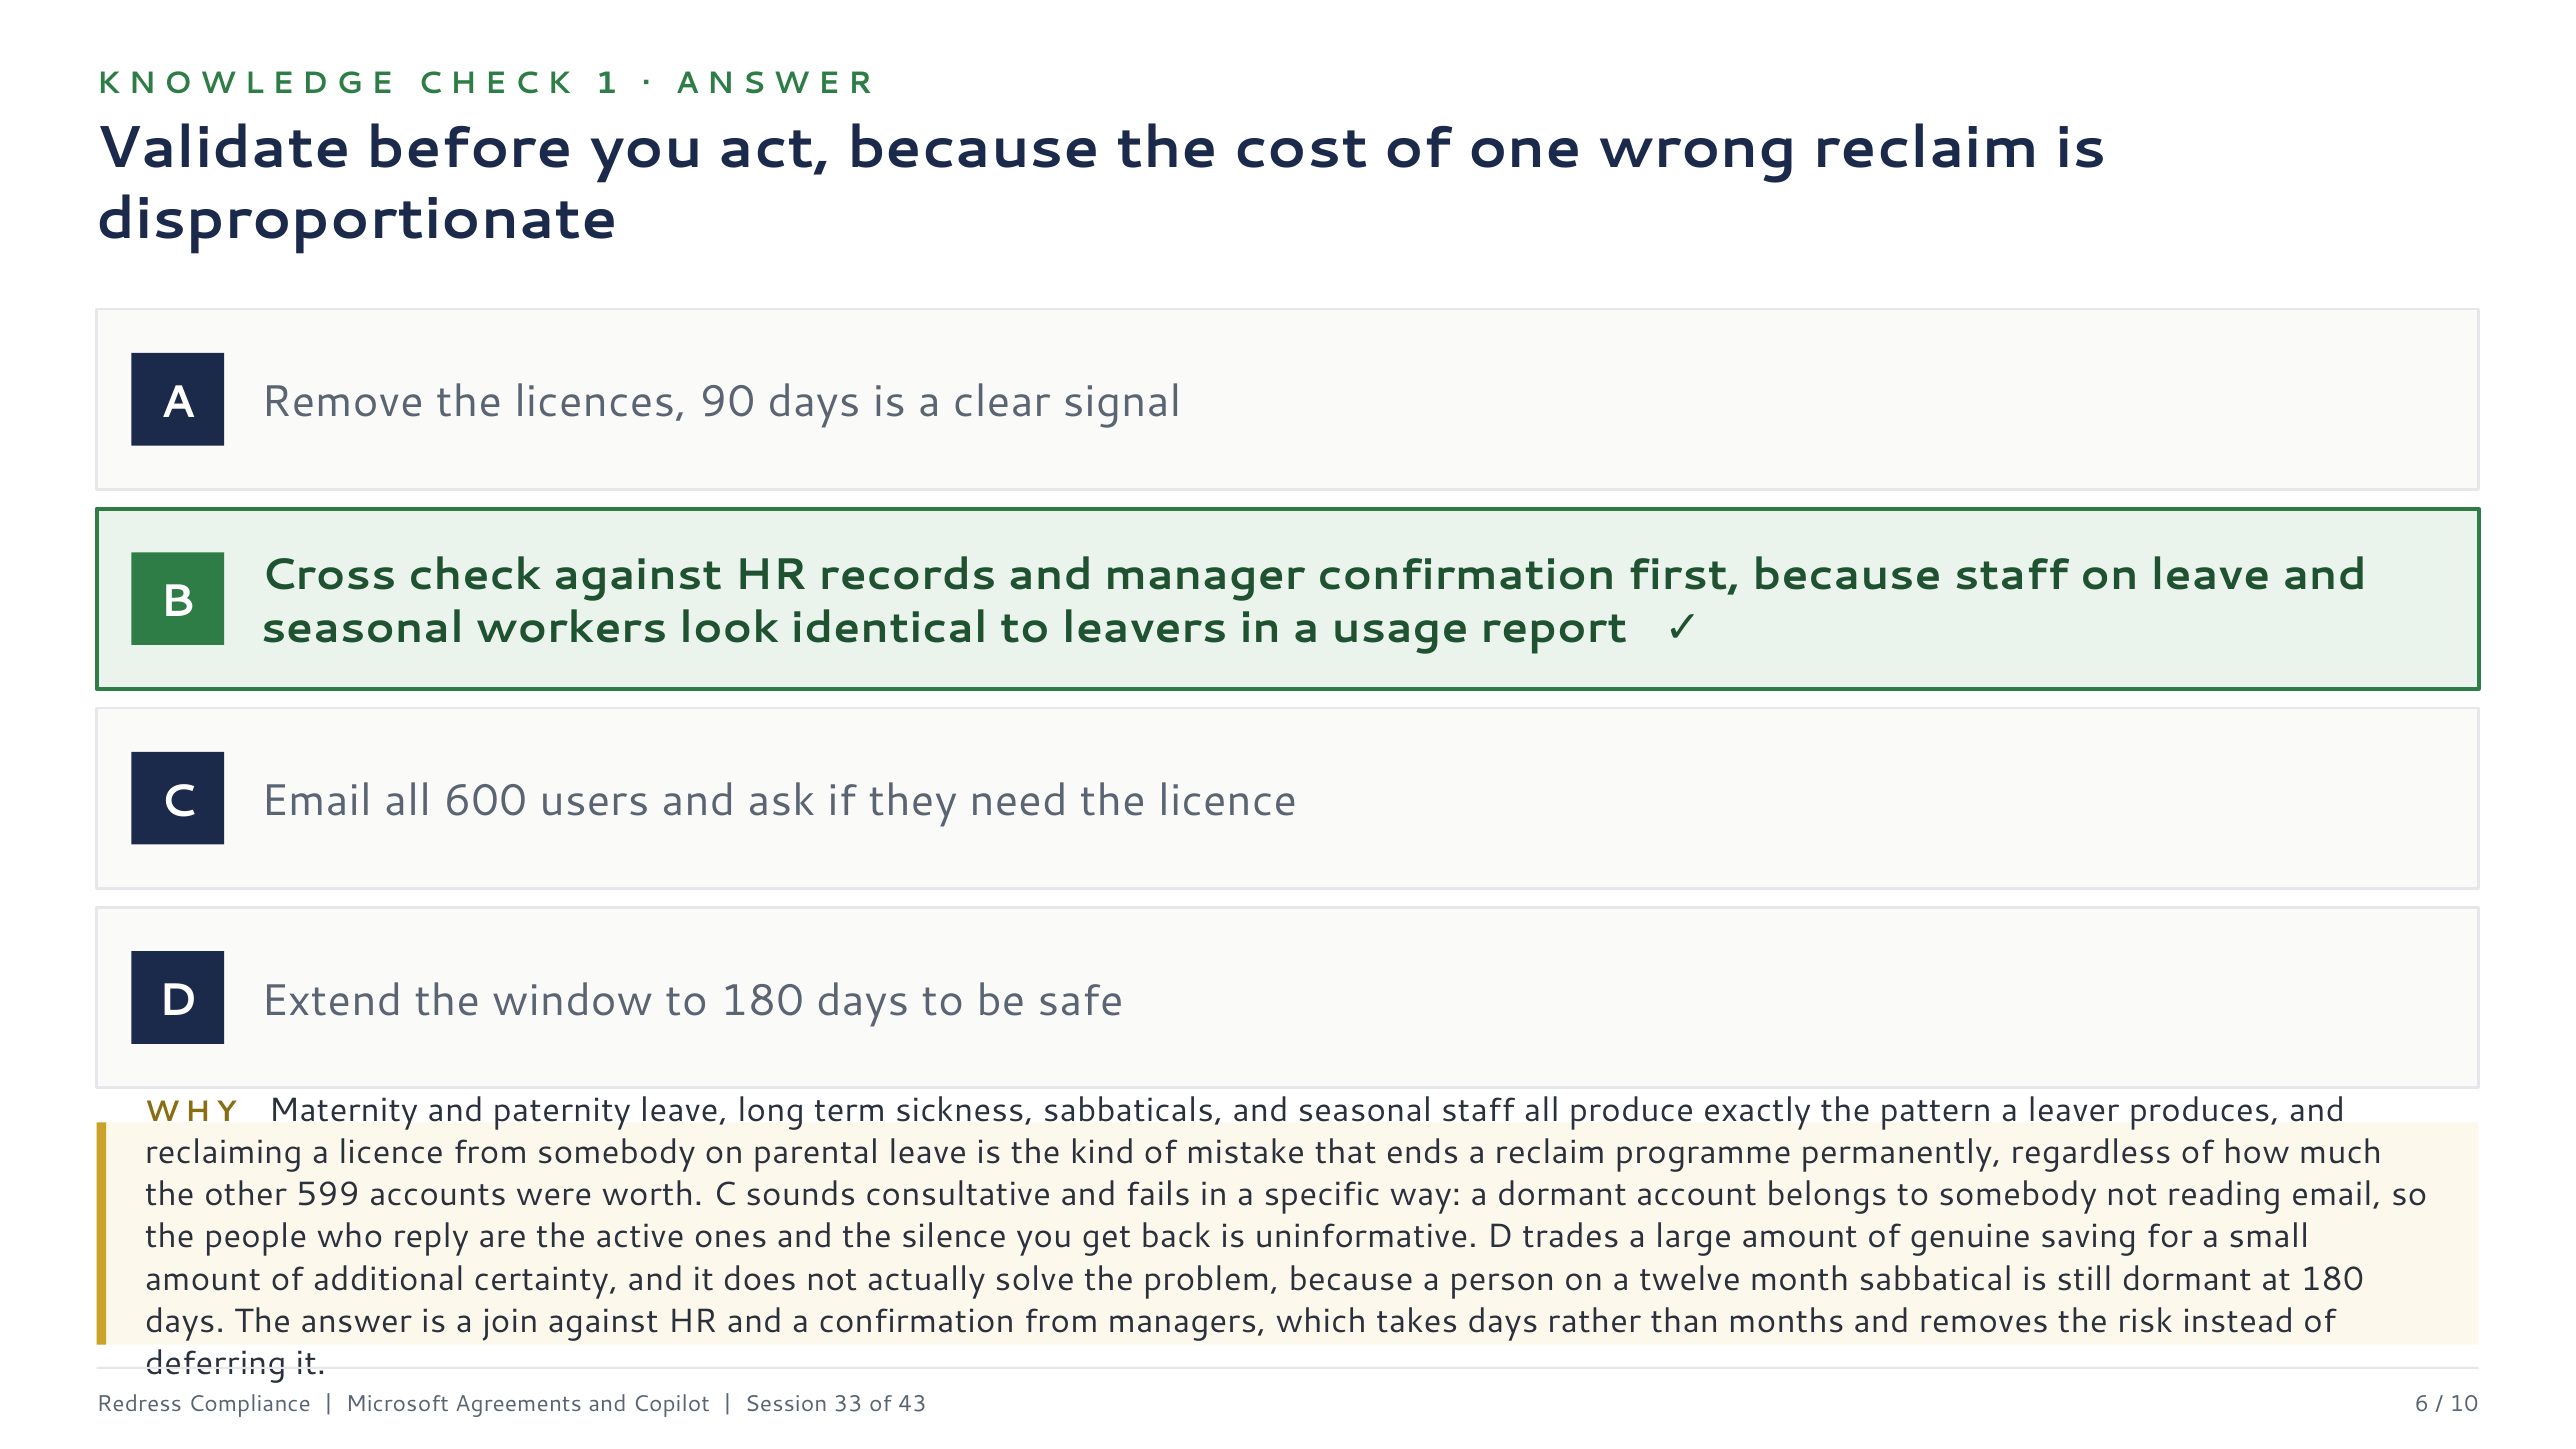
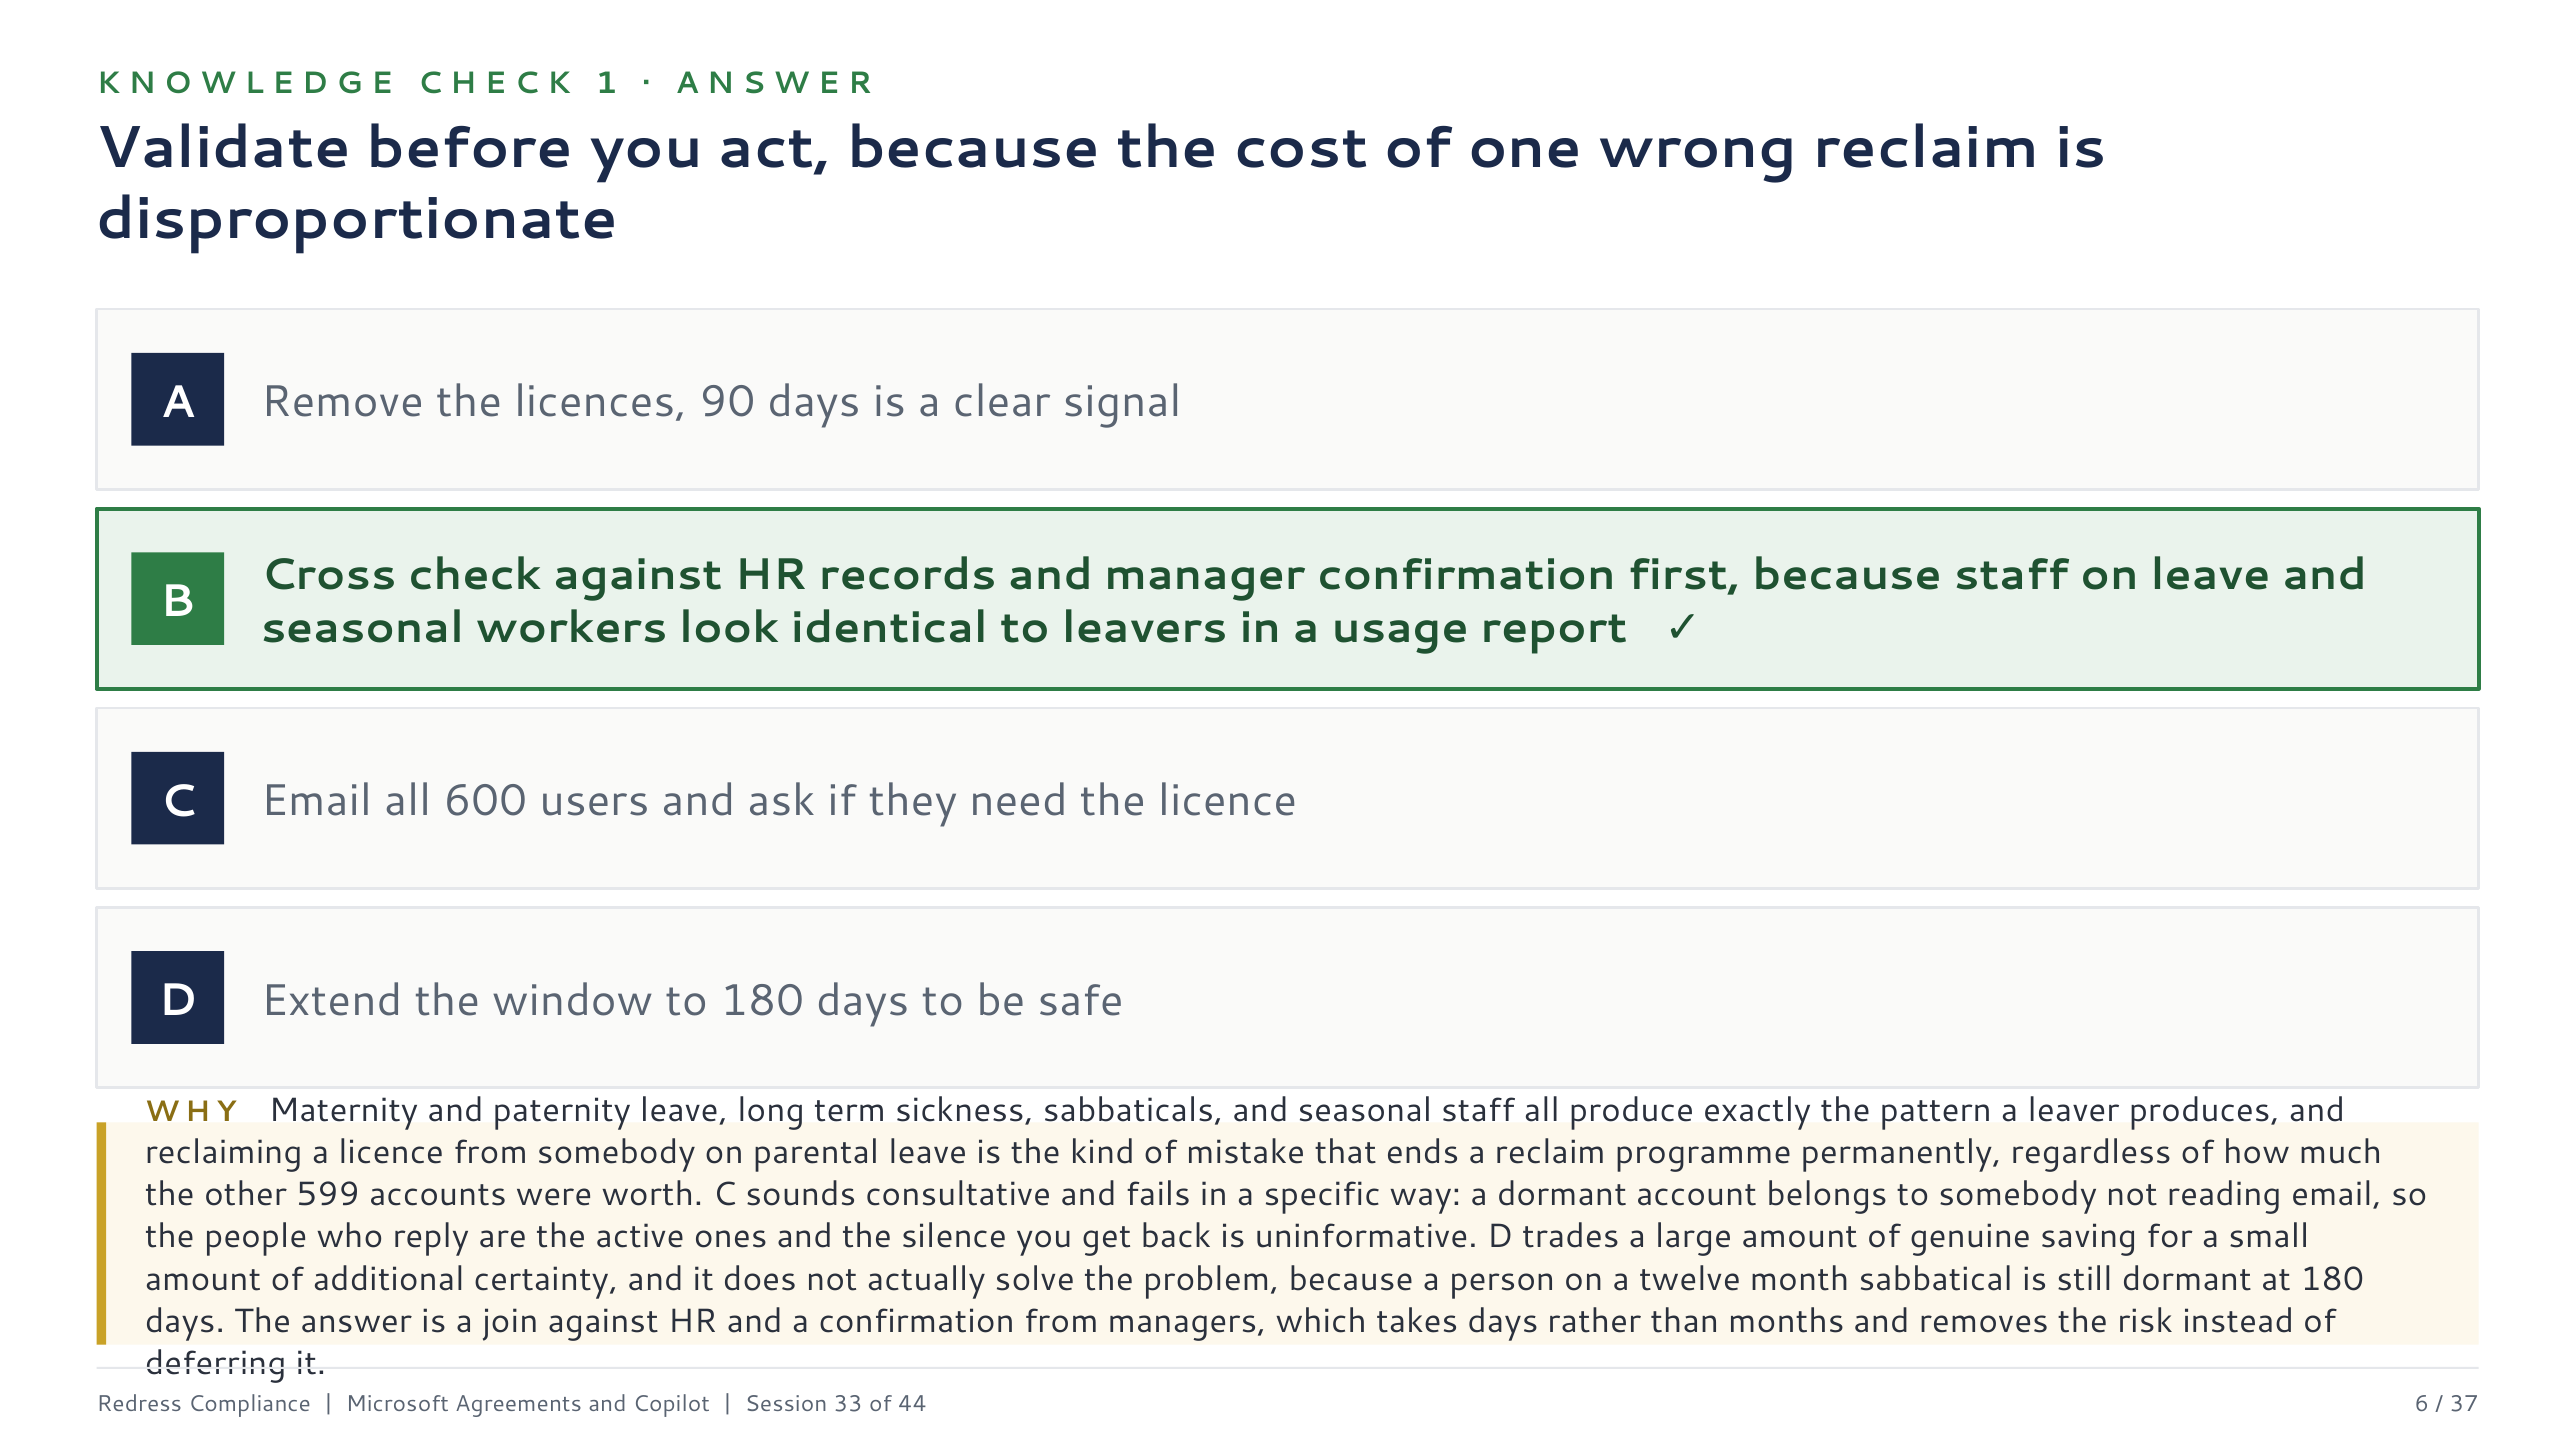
43: 43 -> 44
10: 10 -> 37
